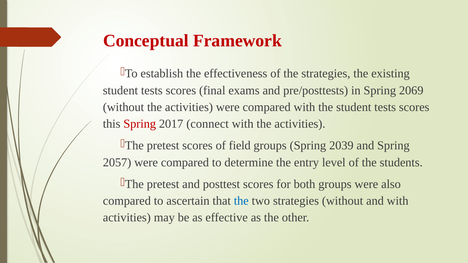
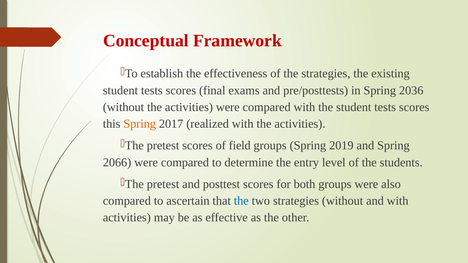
2069: 2069 -> 2036
Spring at (140, 124) colour: red -> orange
connect: connect -> realized
2039: 2039 -> 2019
2057: 2057 -> 2066
